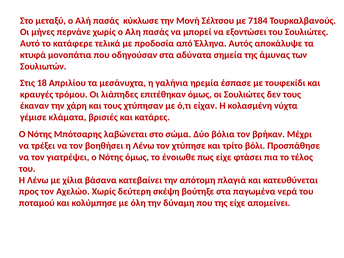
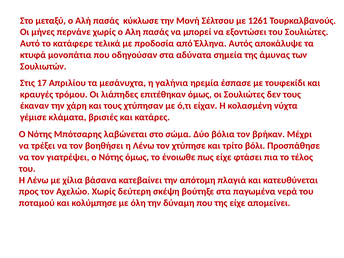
7184: 7184 -> 1261
18: 18 -> 17
